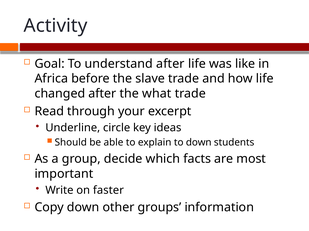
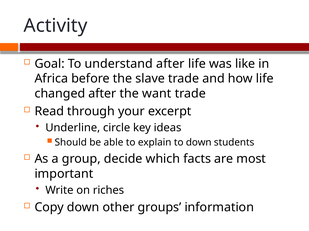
what: what -> want
faster: faster -> riches
